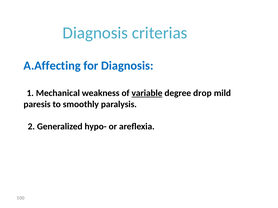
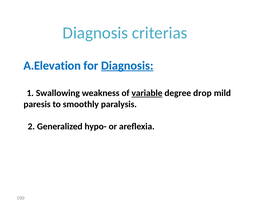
A.Affecting: A.Affecting -> A.Elevation
Diagnosis at (127, 66) underline: none -> present
Mechanical: Mechanical -> Swallowing
